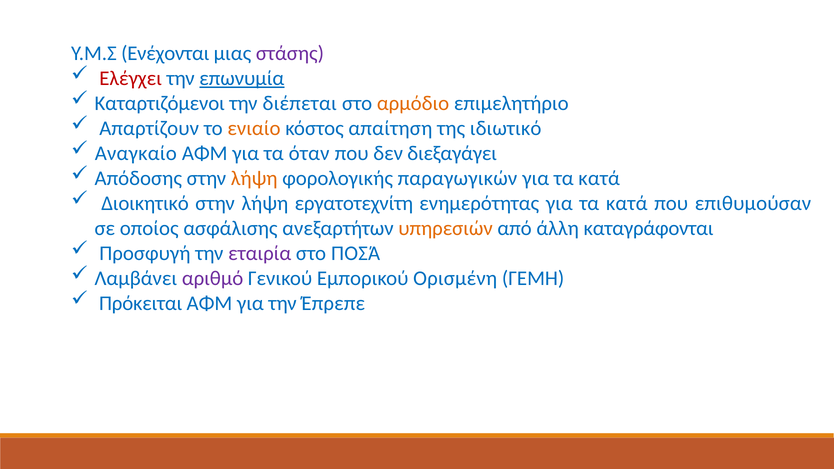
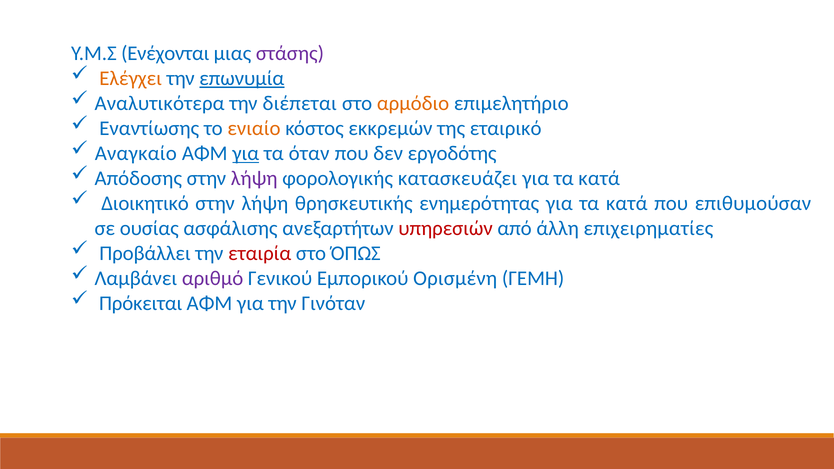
Ελέγχει colour: red -> orange
Καταρτιζόμενοι: Καταρτιζόμενοι -> Αναλυτικότερα
Απαρτίζουν: Απαρτίζουν -> Εναντίωσης
απαίτηση: απαίτηση -> εκκρεμών
ιδιωτικό: ιδιωτικό -> εταιρικό
για at (246, 153) underline: none -> present
διεξαγάγει: διεξαγάγει -> εργοδότης
λήψη at (254, 178) colour: orange -> purple
παραγωγικών: παραγωγικών -> κατασκευάζει
εργατοτεχνίτη: εργατοτεχνίτη -> θρησκευτικής
οποίος: οποίος -> ουσίας
υπηρεσιών colour: orange -> red
καταγράφονται: καταγράφονται -> επιχειρηματίες
Προσφυγή: Προσφυγή -> Προβάλλει
εταιρία colour: purple -> red
ΠΟΣΆ: ΠΟΣΆ -> ΌΠΩΣ
Έπρεπε: Έπρεπε -> Γινόταν
